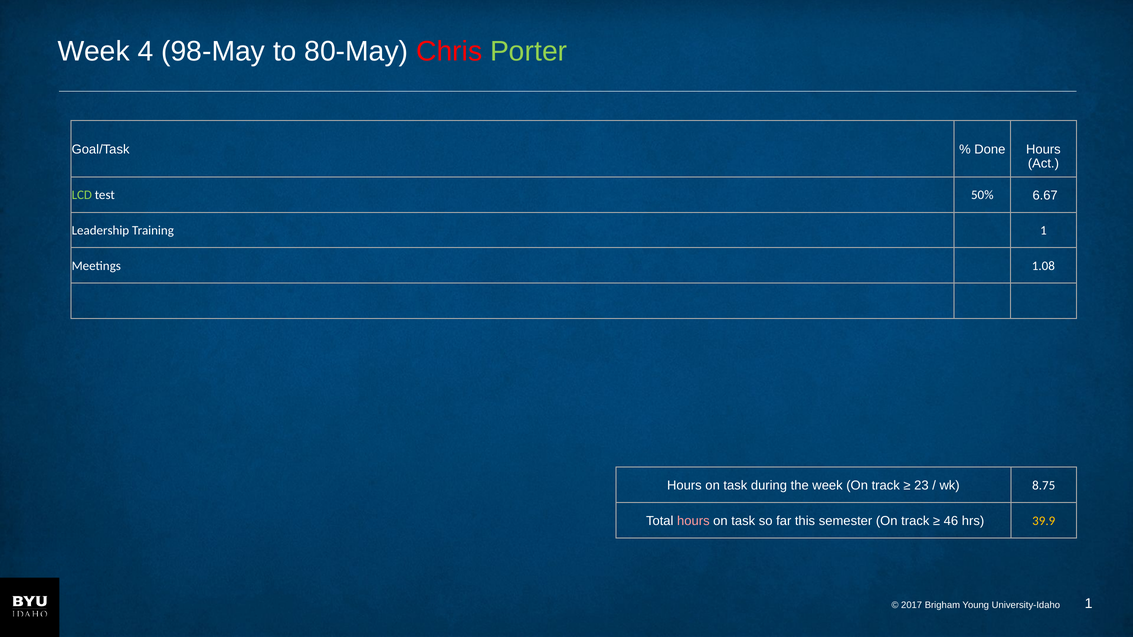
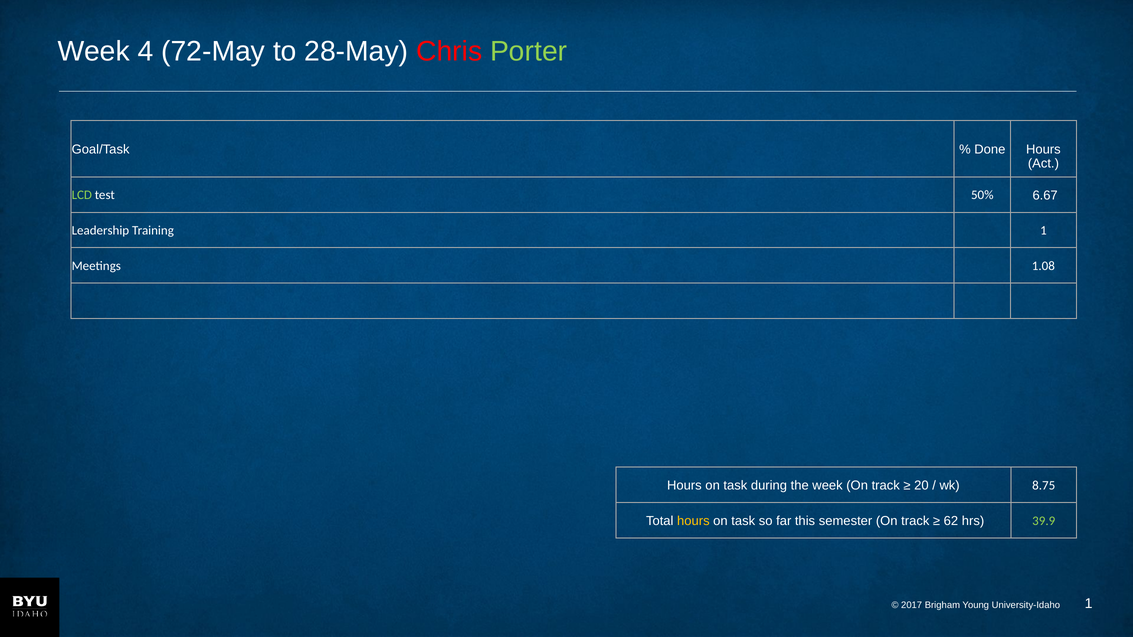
98-May: 98-May -> 72-May
80-May: 80-May -> 28-May
23: 23 -> 20
hours at (693, 521) colour: pink -> yellow
46: 46 -> 62
39.9 colour: yellow -> light green
